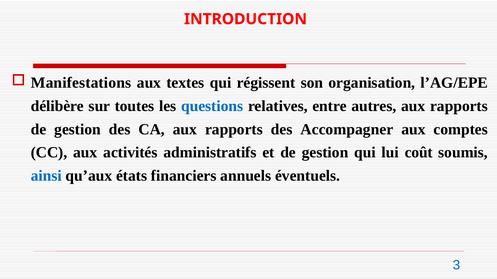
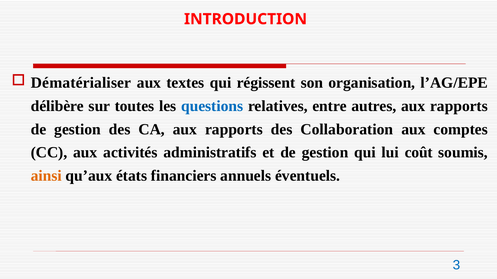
Manifestations: Manifestations -> Dématérialiser
Accompagner: Accompagner -> Collaboration
ainsi colour: blue -> orange
